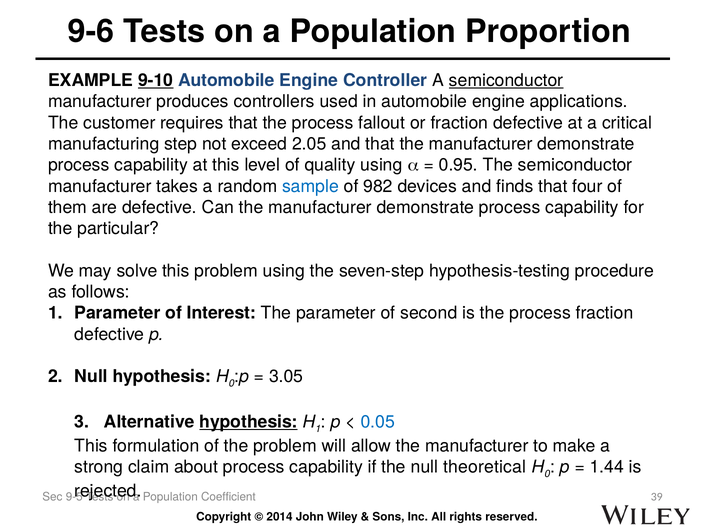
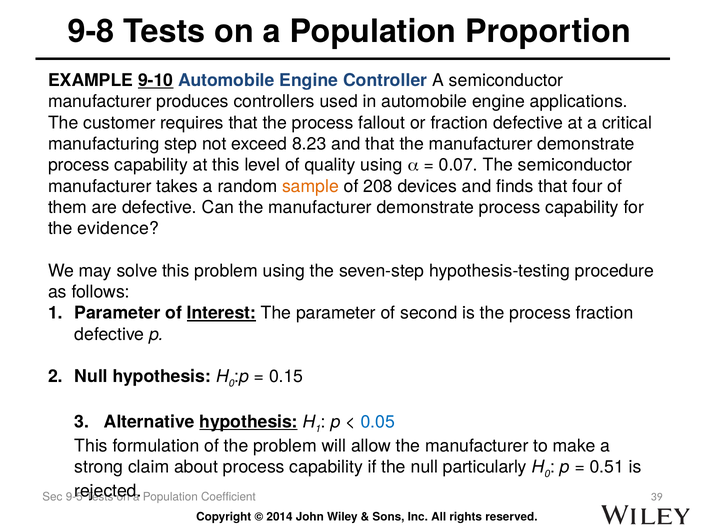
9-6: 9-6 -> 9-8
semiconductor at (506, 80) underline: present -> none
2.05: 2.05 -> 8.23
0.95: 0.95 -> 0.07
sample colour: blue -> orange
982: 982 -> 208
particular: particular -> evidence
Interest underline: none -> present
3.05: 3.05 -> 0.15
theoretical: theoretical -> particularly
1.44: 1.44 -> 0.51
